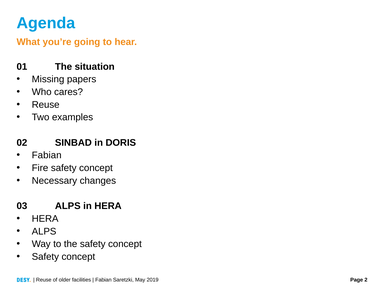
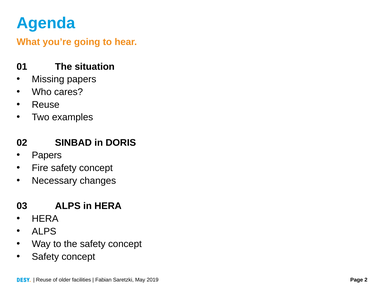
Fabian at (47, 155): Fabian -> Papers
